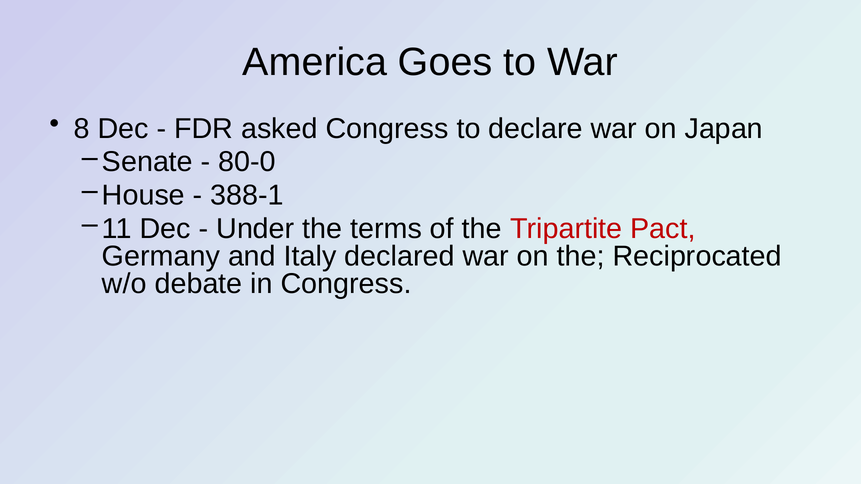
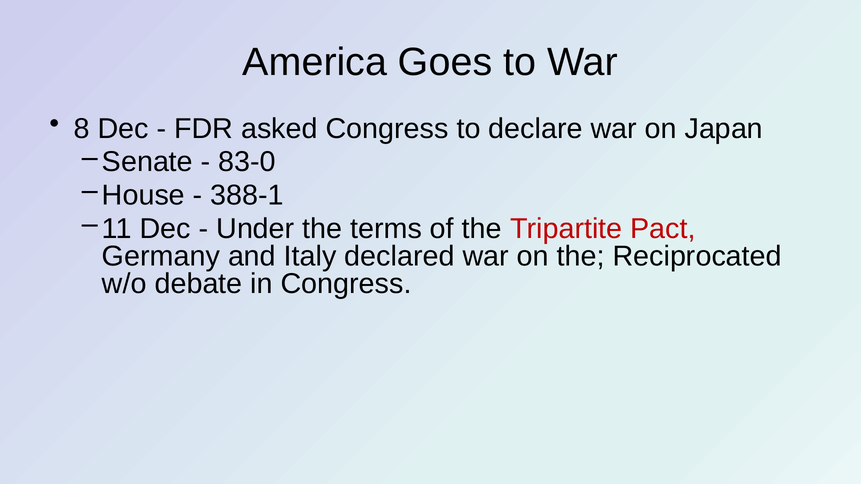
80-0: 80-0 -> 83-0
